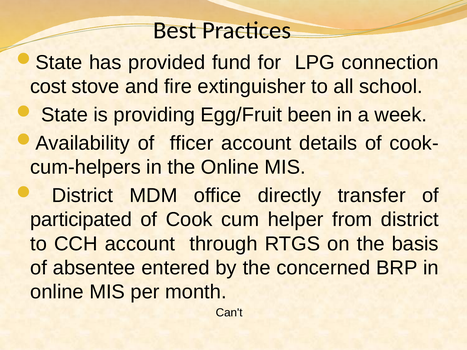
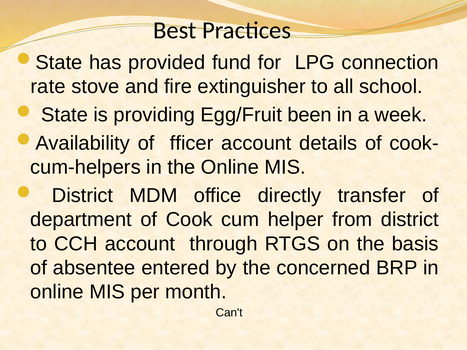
cost: cost -> rate
participated: participated -> department
